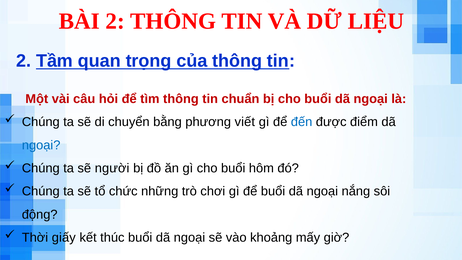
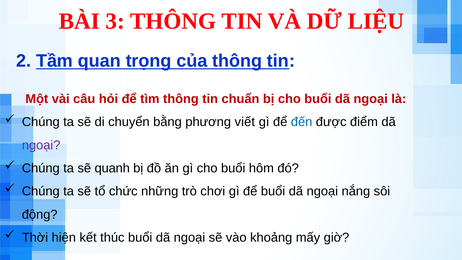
BÀI 2: 2 -> 3
ngoại at (41, 145) colour: blue -> purple
người: người -> quanh
giấy: giấy -> hiện
